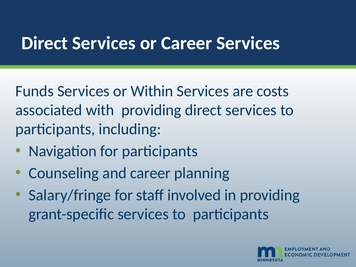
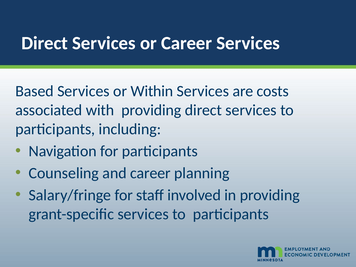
Funds: Funds -> Based
